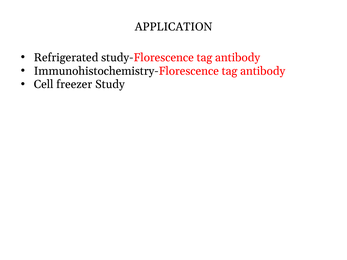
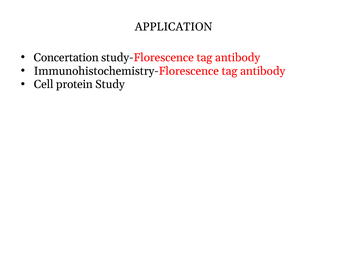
Refrigerated: Refrigerated -> Concertation
freezer: freezer -> protein
